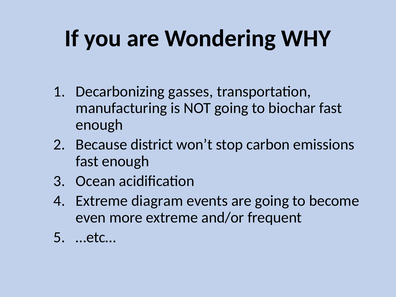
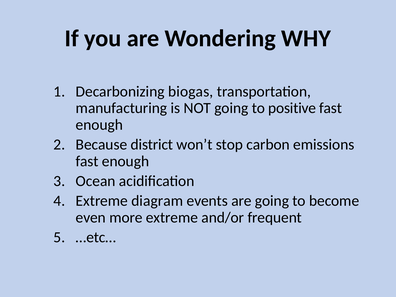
gasses: gasses -> biogas
biochar: biochar -> positive
